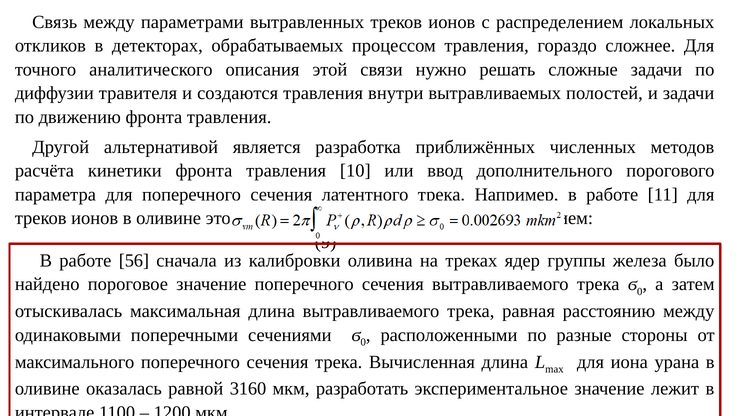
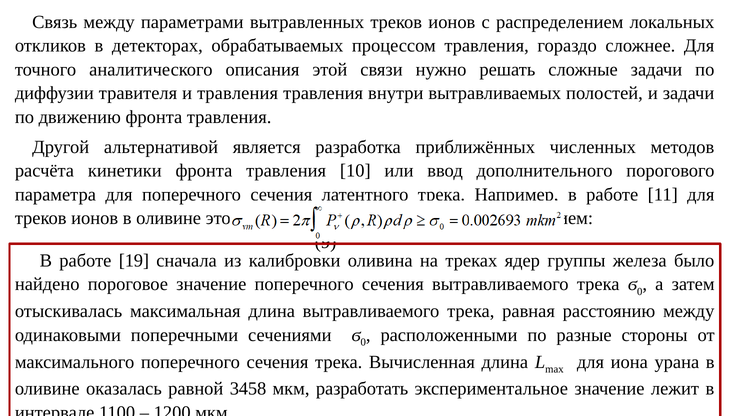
и создаются: создаются -> травления
56: 56 -> 19
3160: 3160 -> 3458
